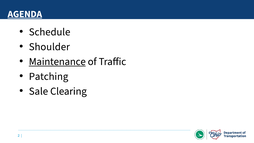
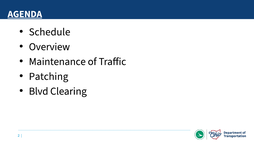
Shoulder: Shoulder -> Overview
Maintenance underline: present -> none
Sale: Sale -> Blvd
